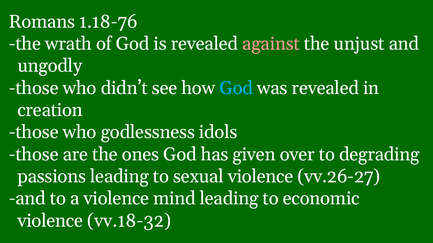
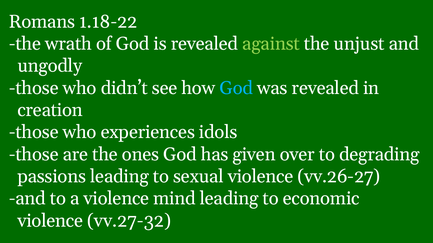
1.18-76: 1.18-76 -> 1.18-22
against colour: pink -> light green
godlessness: godlessness -> experiences
vv.18-32: vv.18-32 -> vv.27-32
